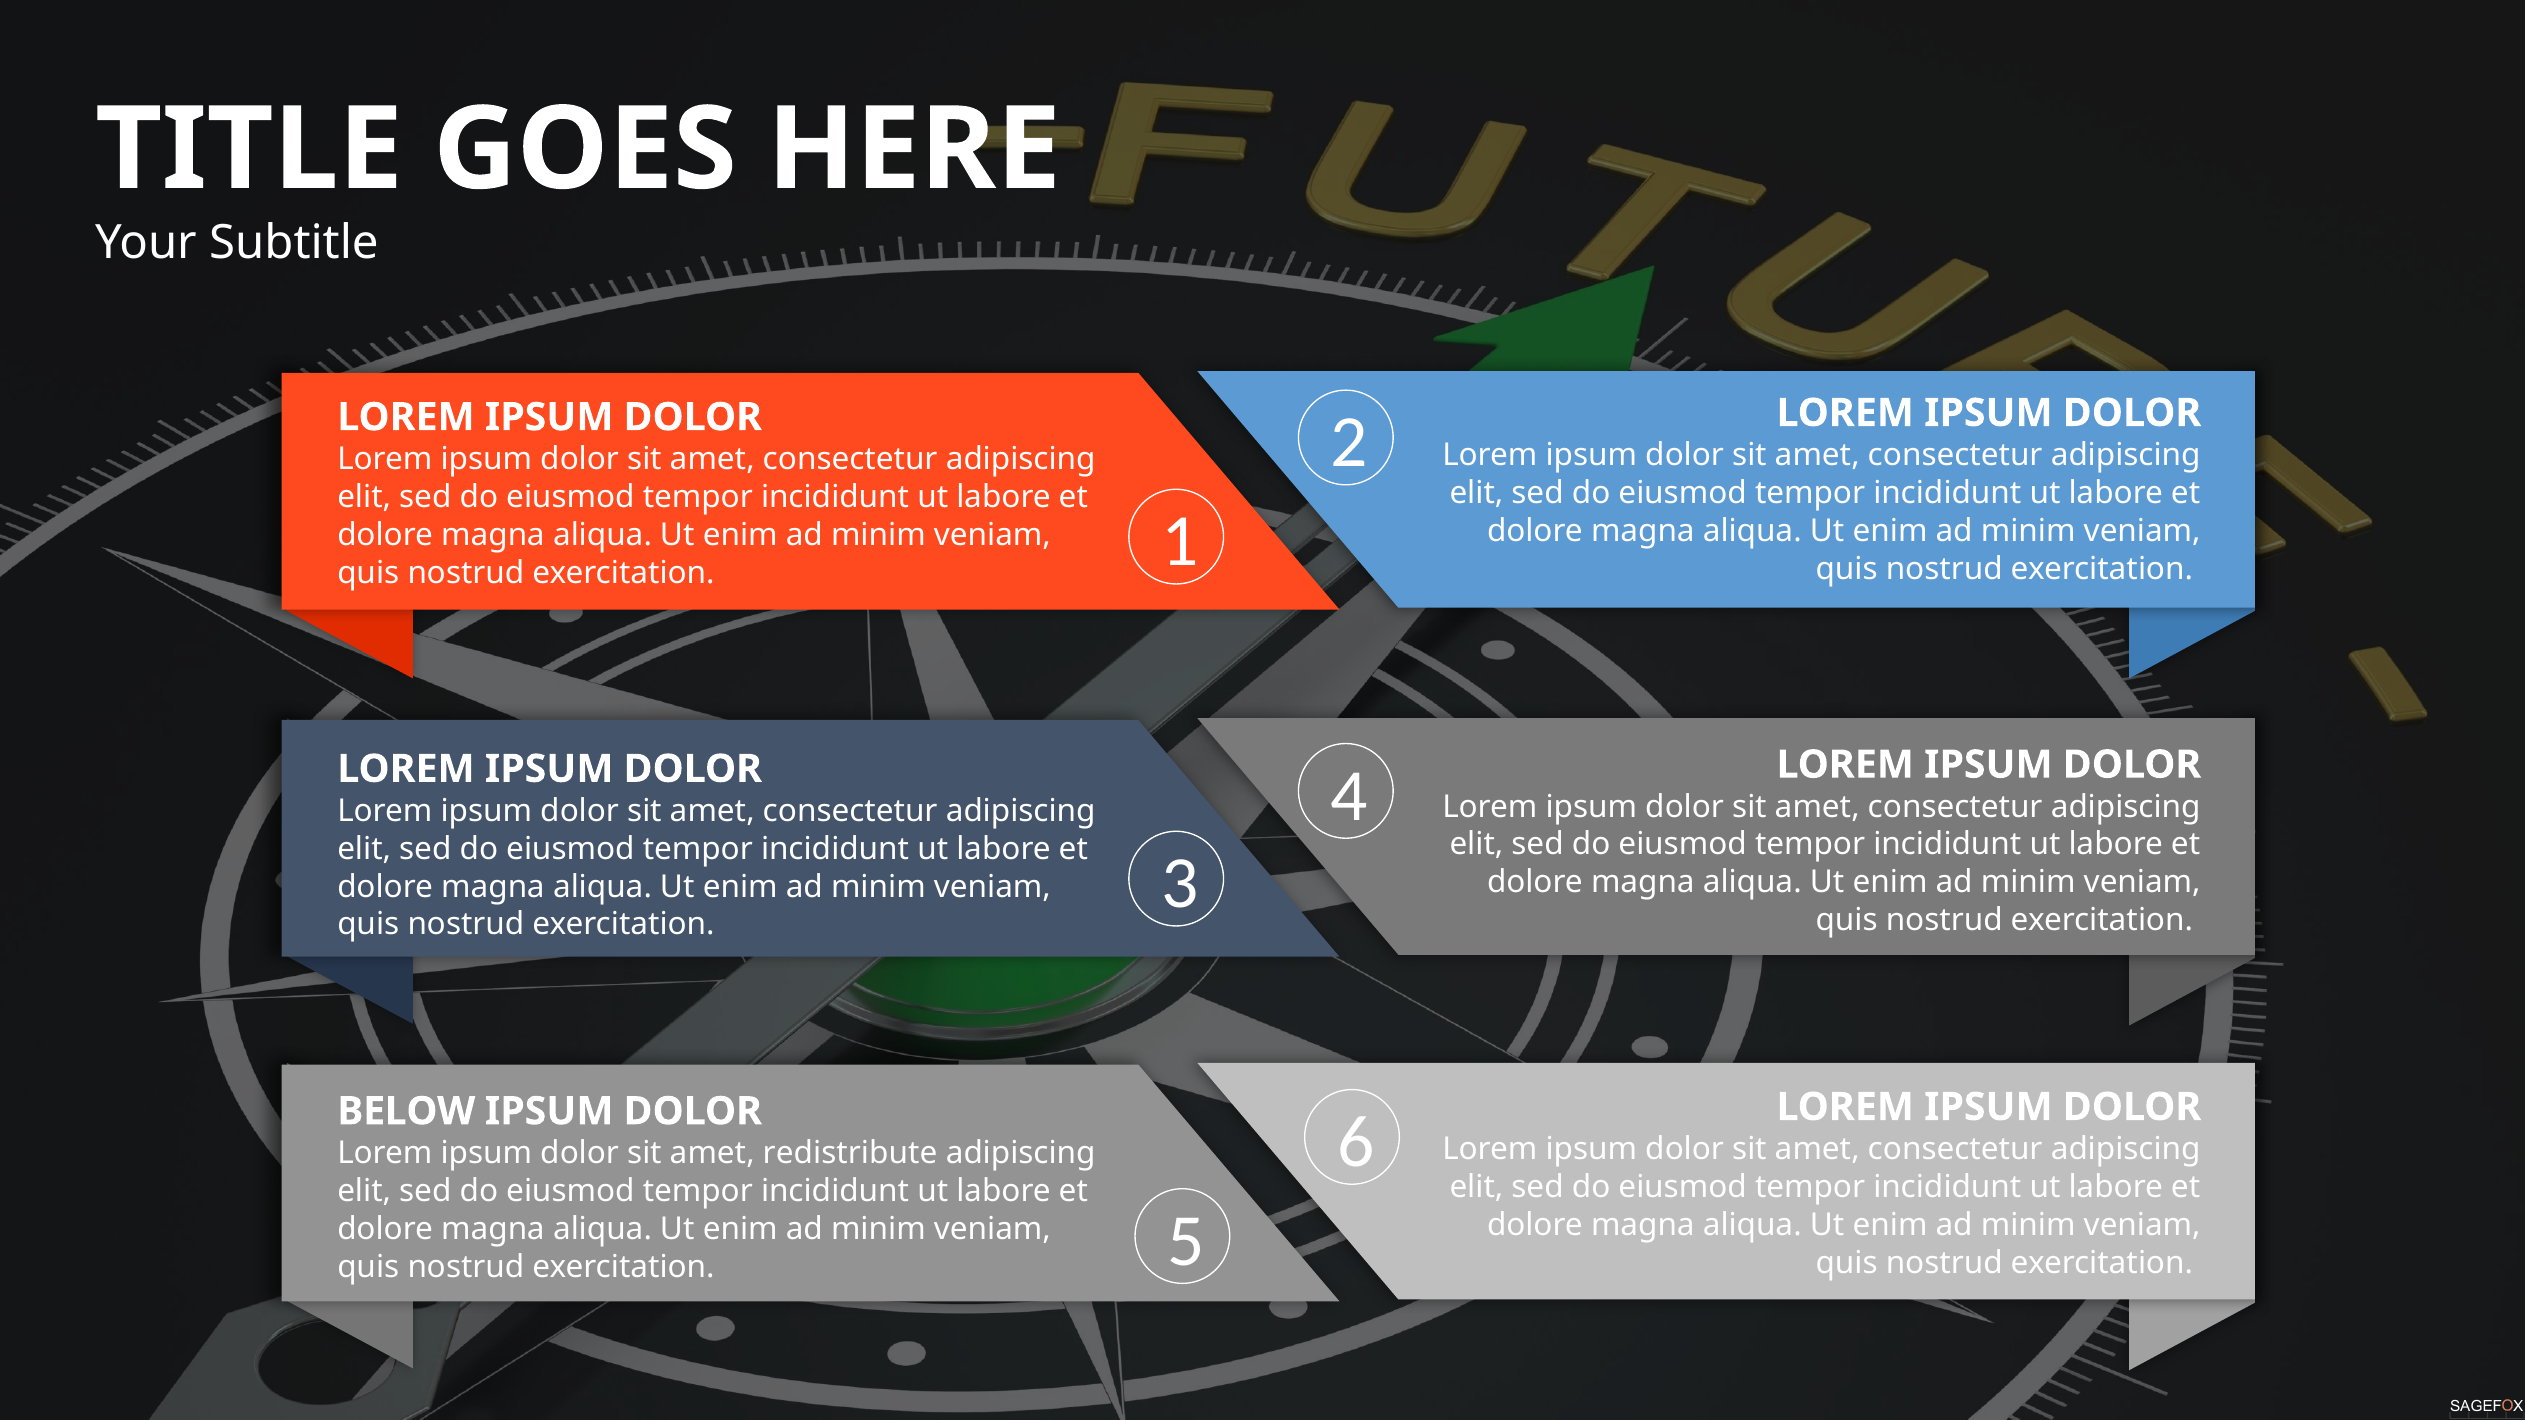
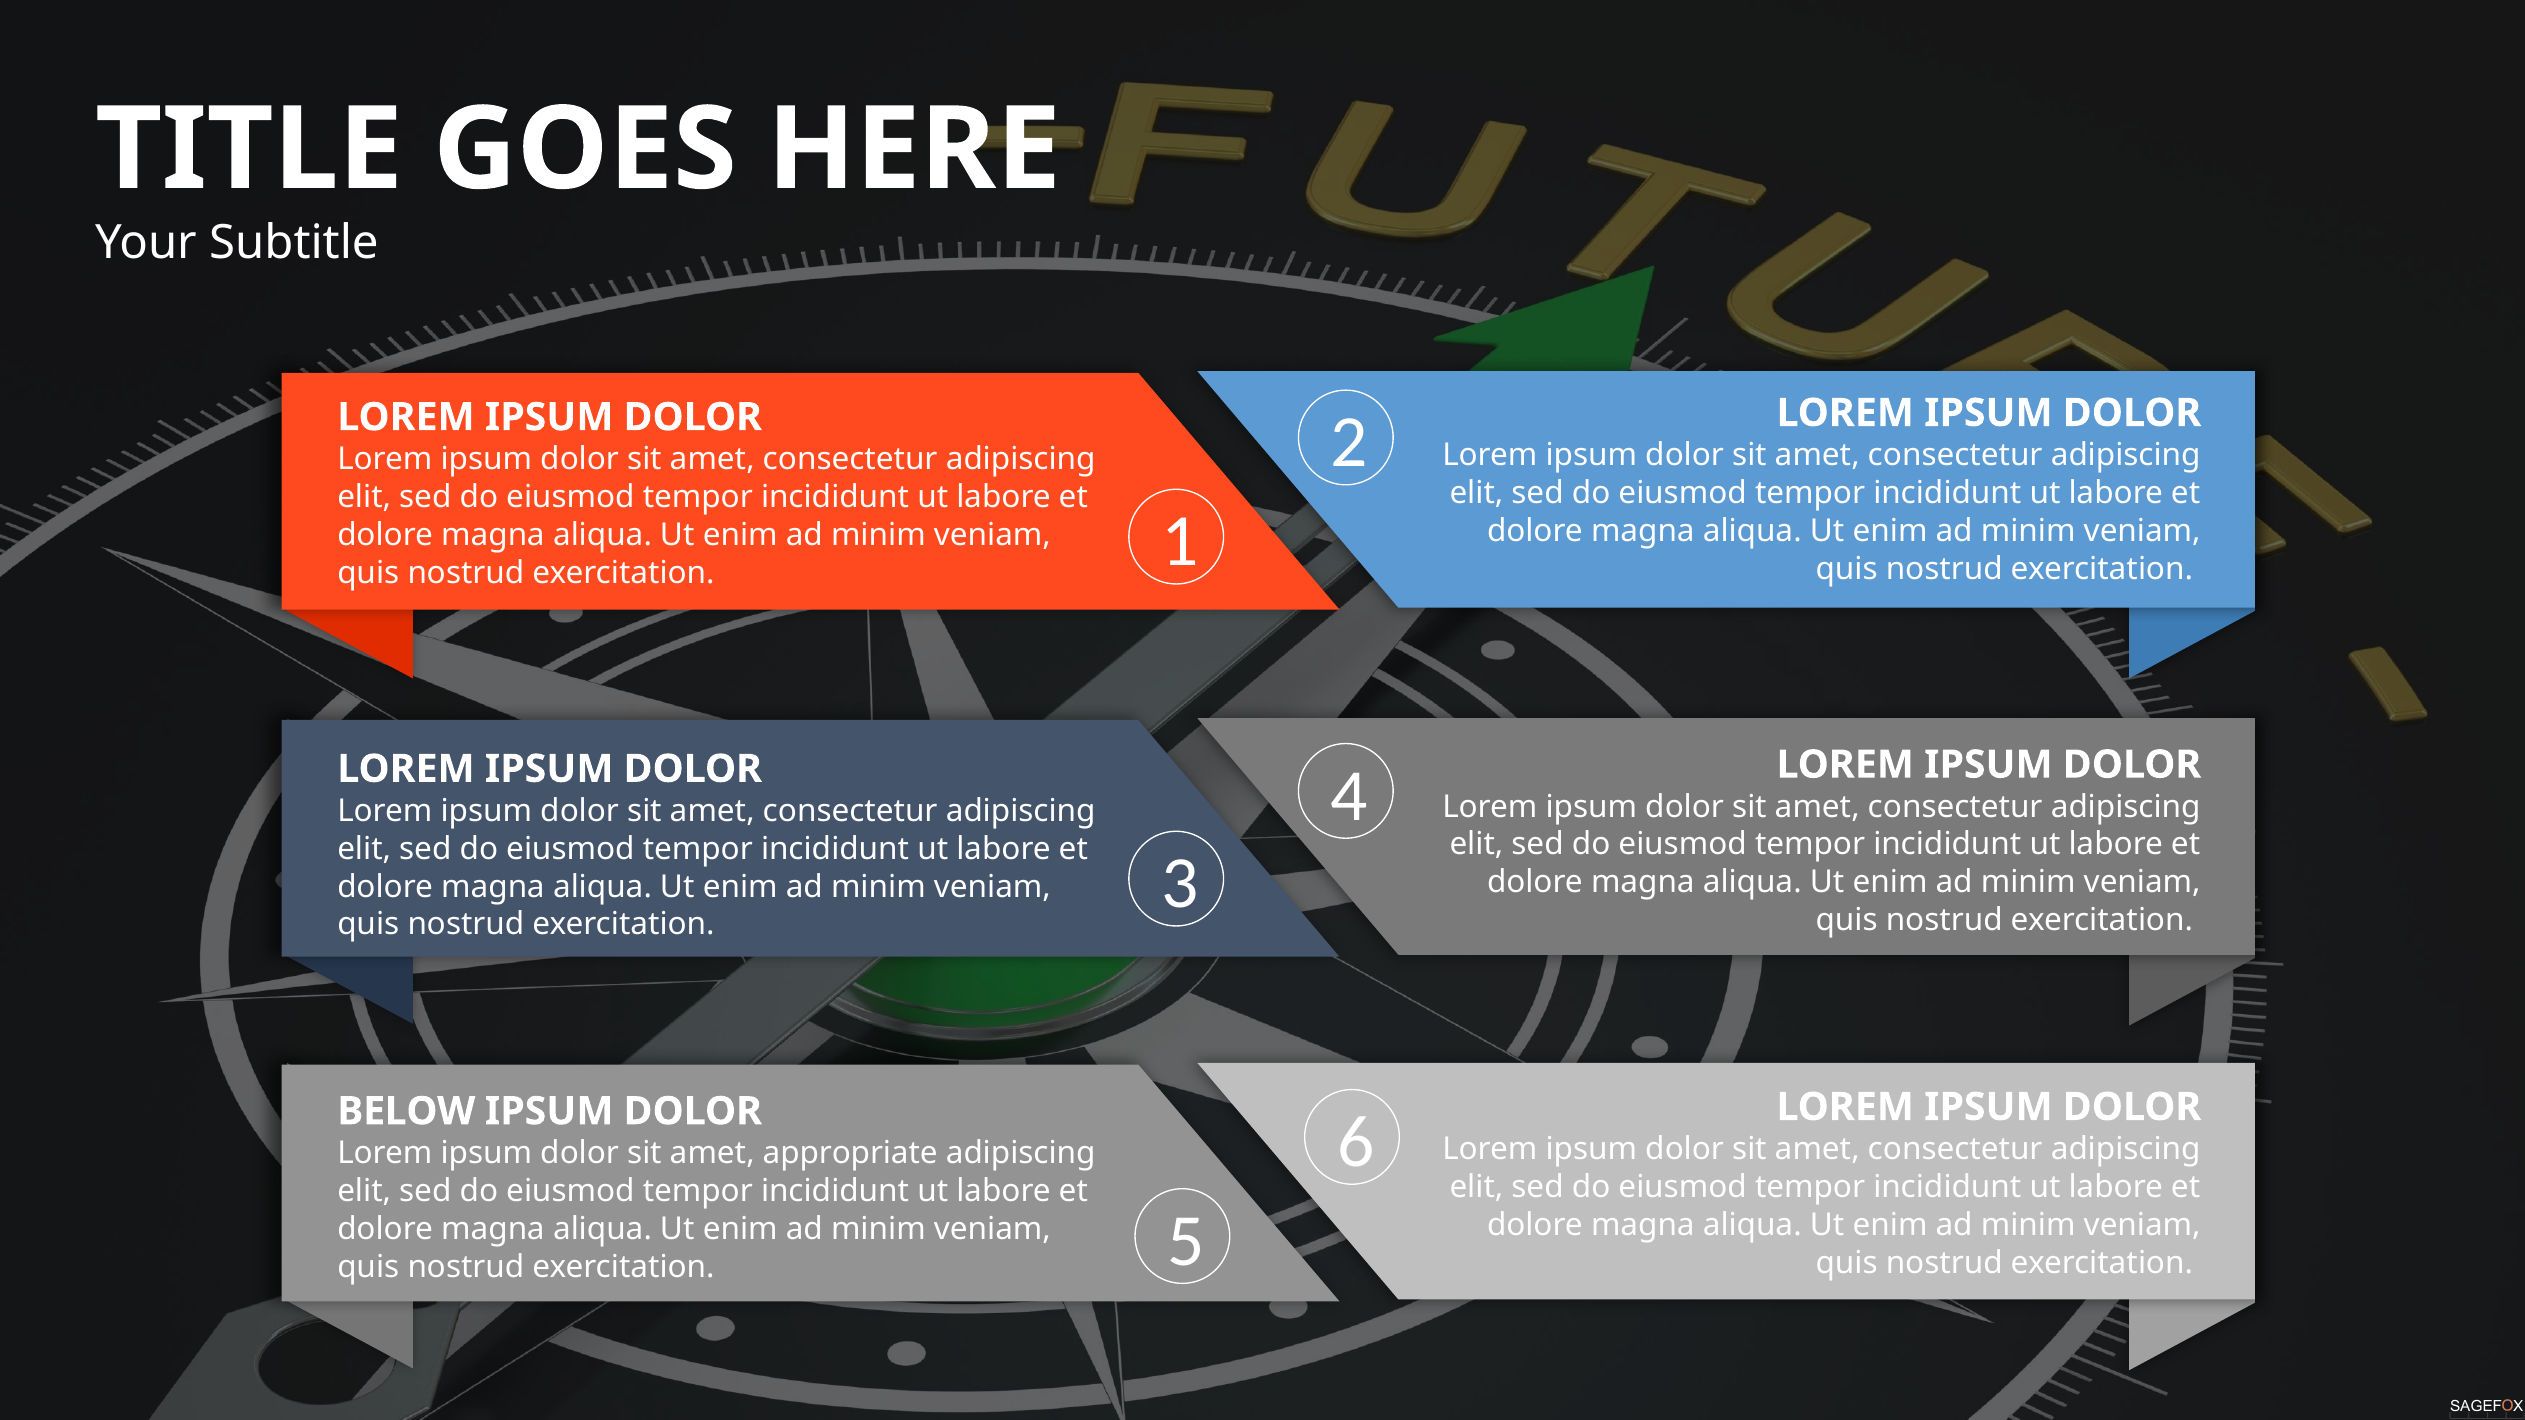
redistribute: redistribute -> appropriate
